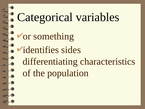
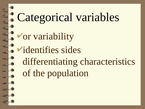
something: something -> variability
